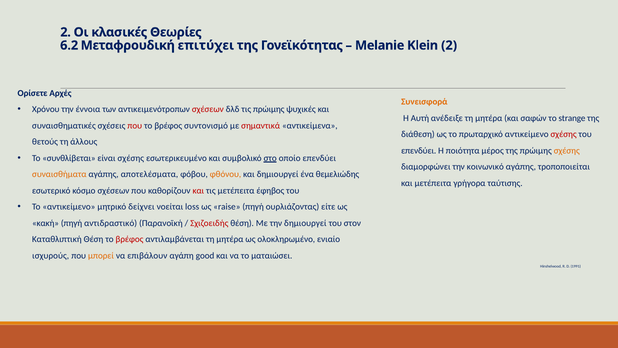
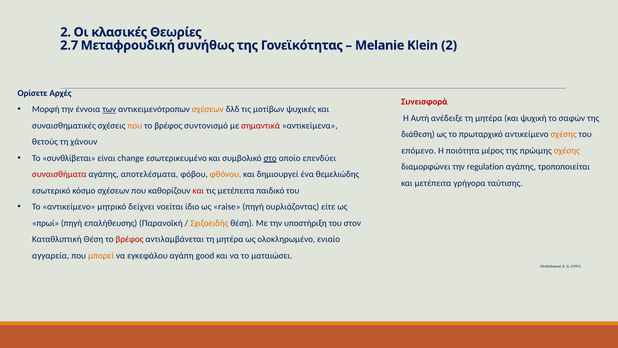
6.2: 6.2 -> 2.7
επιτύχει: επιτύχει -> συνήθως
Συνεισφορά colour: orange -> red
Χρόνου: Χρόνου -> Μορφή
των underline: none -> present
σχέσεων at (208, 109) colour: red -> orange
τις πρώιμης: πρώιμης -> μοτίβων
σαφών: σαφών -> ψυχική
strange: strange -> σαφών
που at (135, 126) colour: red -> orange
σχέσης at (564, 134) colour: red -> orange
άλλους: άλλους -> χάνουν
επενδύει at (419, 151): επενδύει -> επόμενο
είναι σχέσης: σχέσης -> change
κοινωνικό: κοινωνικό -> regulation
συναισθήματα colour: orange -> red
έφηβος: έφηβος -> παιδικό
loss: loss -> ίδιο
κακή: κακή -> πρωί
αντιδραστικό: αντιδραστικό -> επαλήθευσης
Σχιζοειδής colour: red -> orange
την δημιουργεί: δημιουργεί -> υποστήριξη
ισχυρούς: ισχυρούς -> αγγαρεία
επιβάλουν: επιβάλουν -> εγκεφάλου
